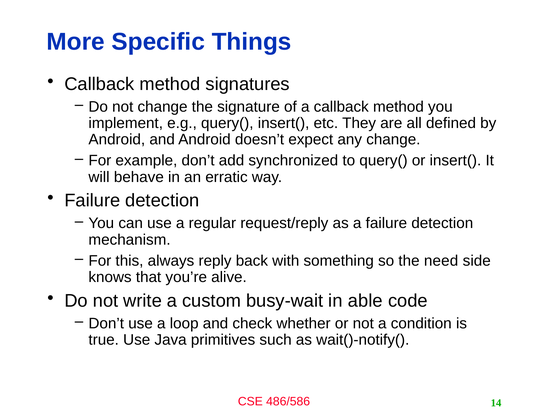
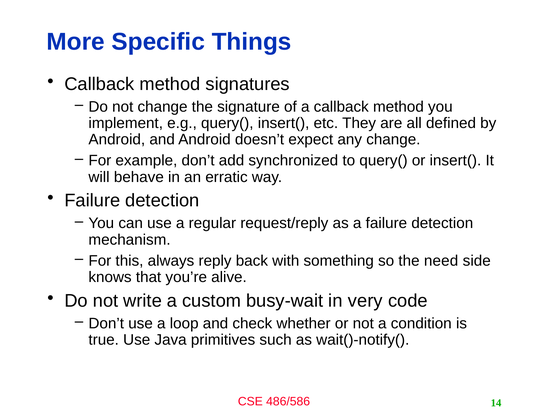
able: able -> very
